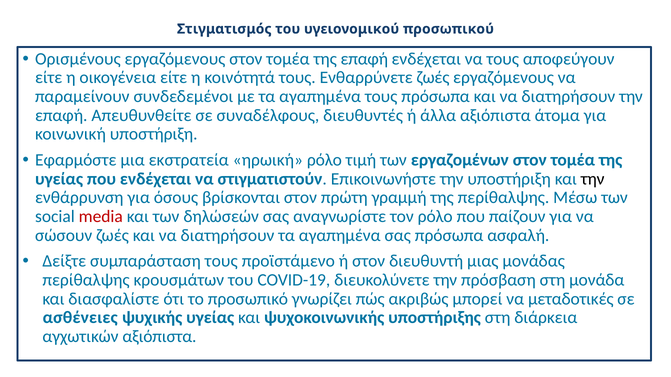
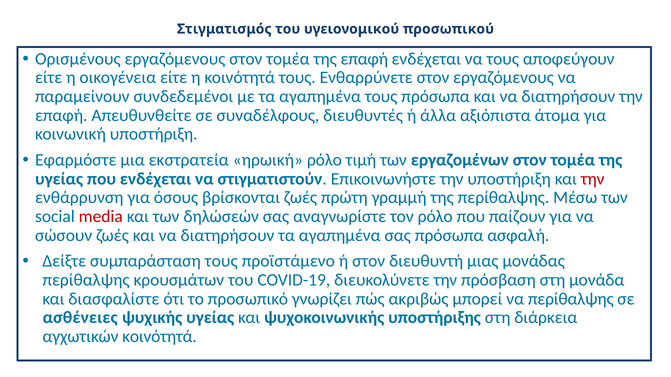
Ενθαρρύνετε ζωές: ζωές -> στον
την at (593, 179) colour: black -> red
βρίσκονται στον: στον -> ζωές
να μεταδοτικές: μεταδοτικές -> περίθαλψης
αγχωτικών αξιόπιστα: αξιόπιστα -> κοινότητά
